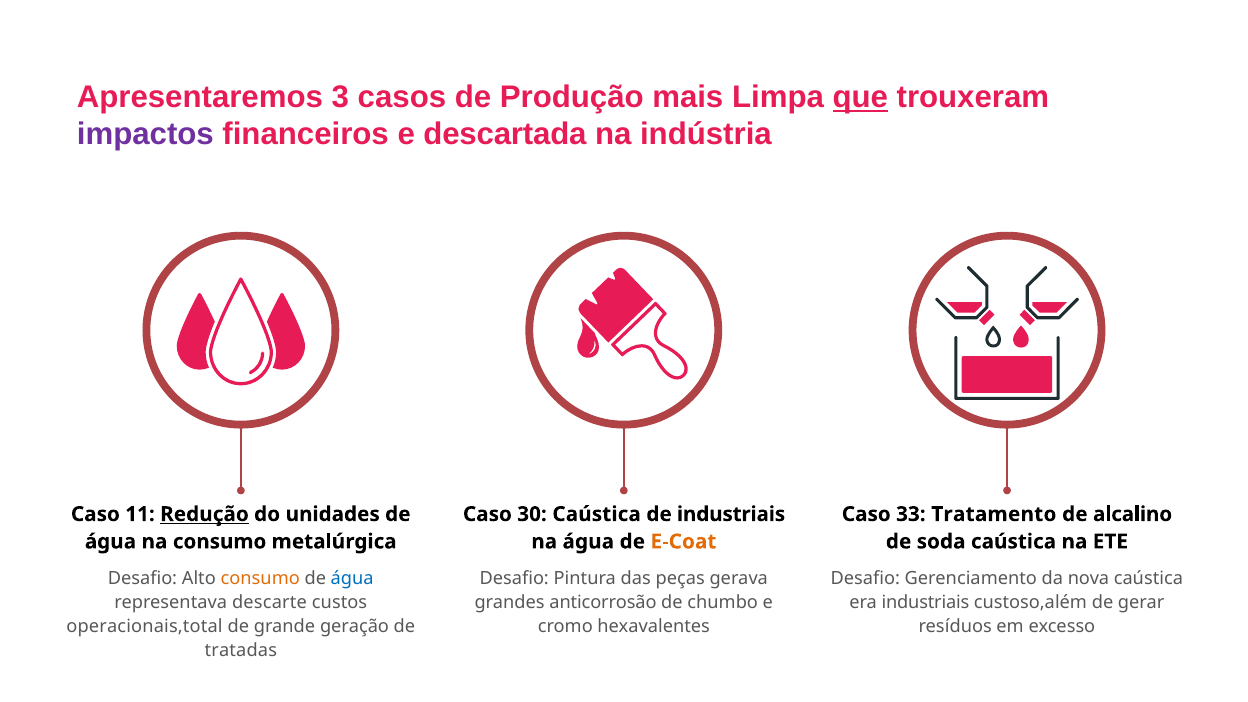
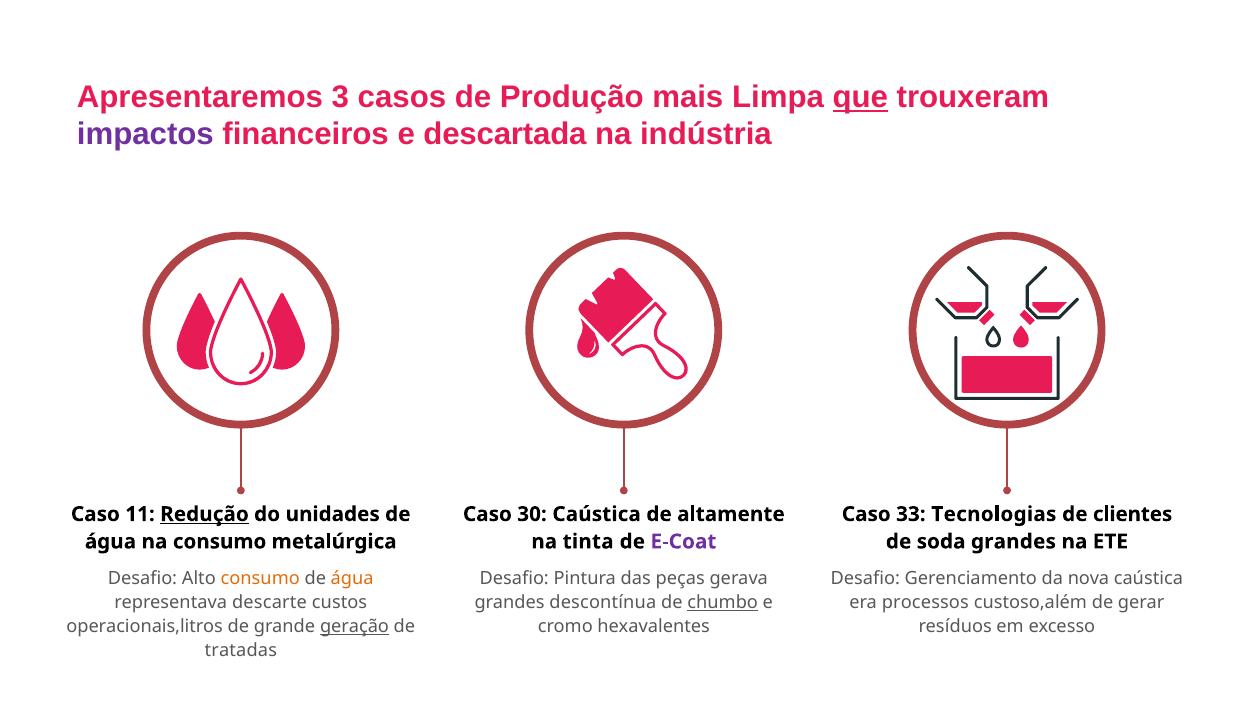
de industriais: industriais -> altamente
Tratamento: Tratamento -> Tecnologias
alcalino: alcalino -> clientes
na água: água -> tinta
E-Coat colour: orange -> purple
soda caústica: caústica -> grandes
água at (352, 579) colour: blue -> orange
anticorrosão: anticorrosão -> descontínua
chumbo underline: none -> present
era industriais: industriais -> processos
operacionais,total: operacionais,total -> operacionais,litros
geração underline: none -> present
